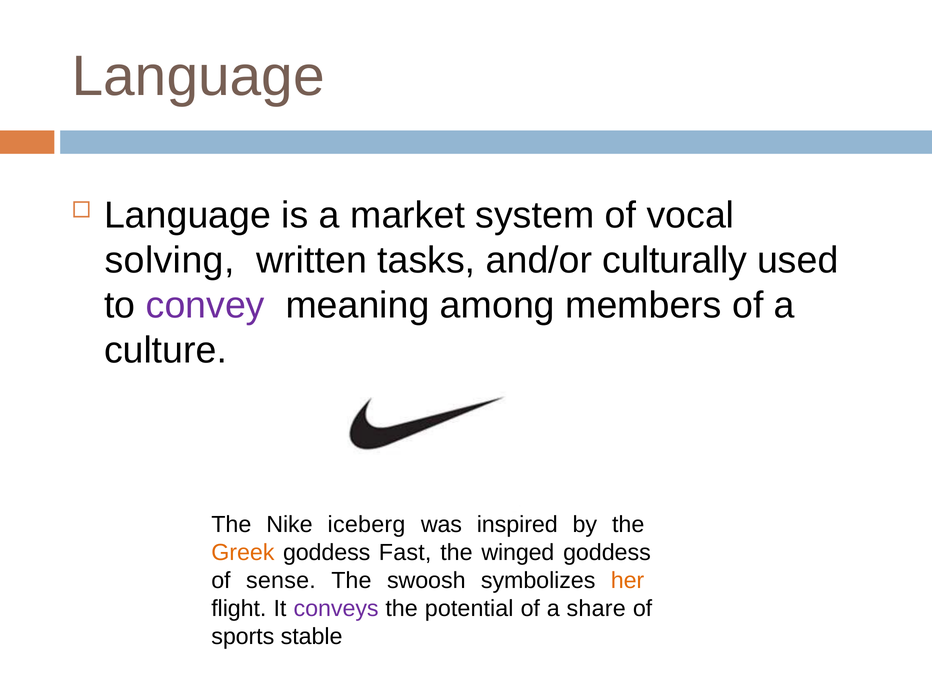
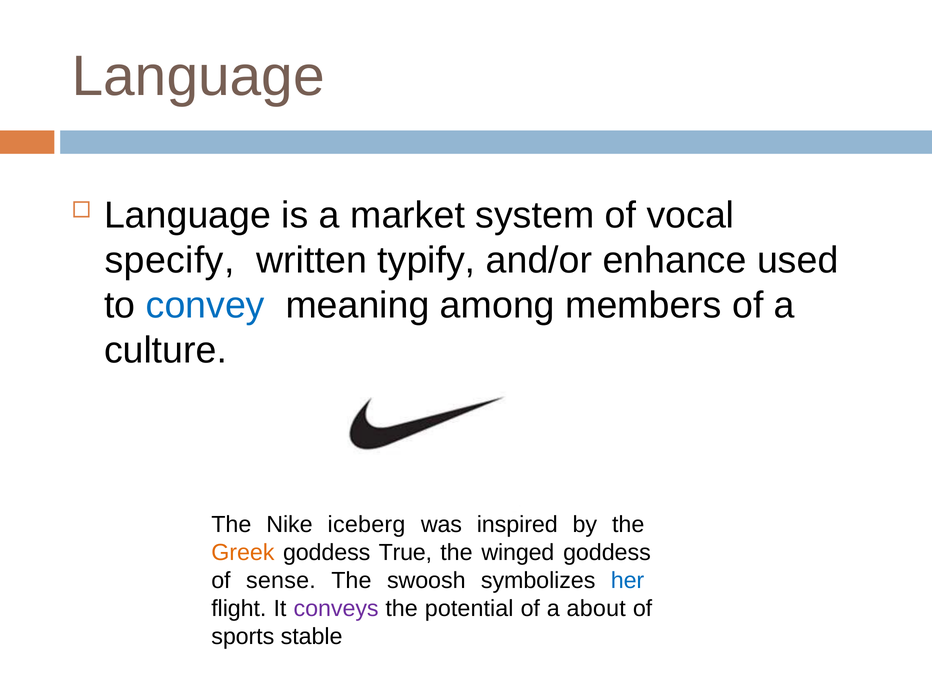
solving: solving -> specify
tasks: tasks -> typify
culturally: culturally -> enhance
convey colour: purple -> blue
Fast: Fast -> True
her colour: orange -> blue
share: share -> about
